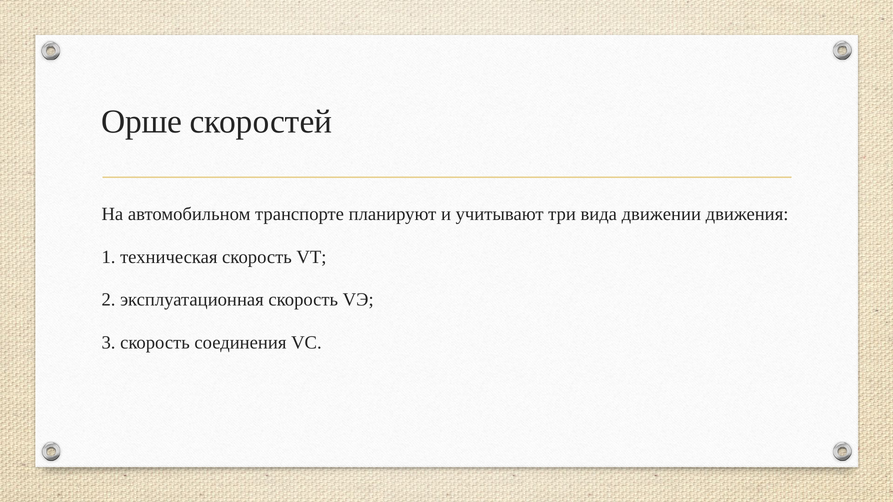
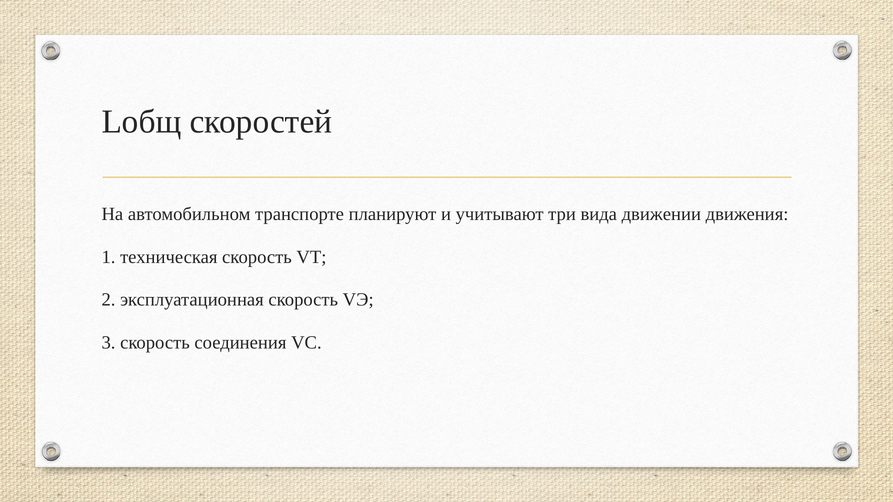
Орше: Орше -> Lобщ
